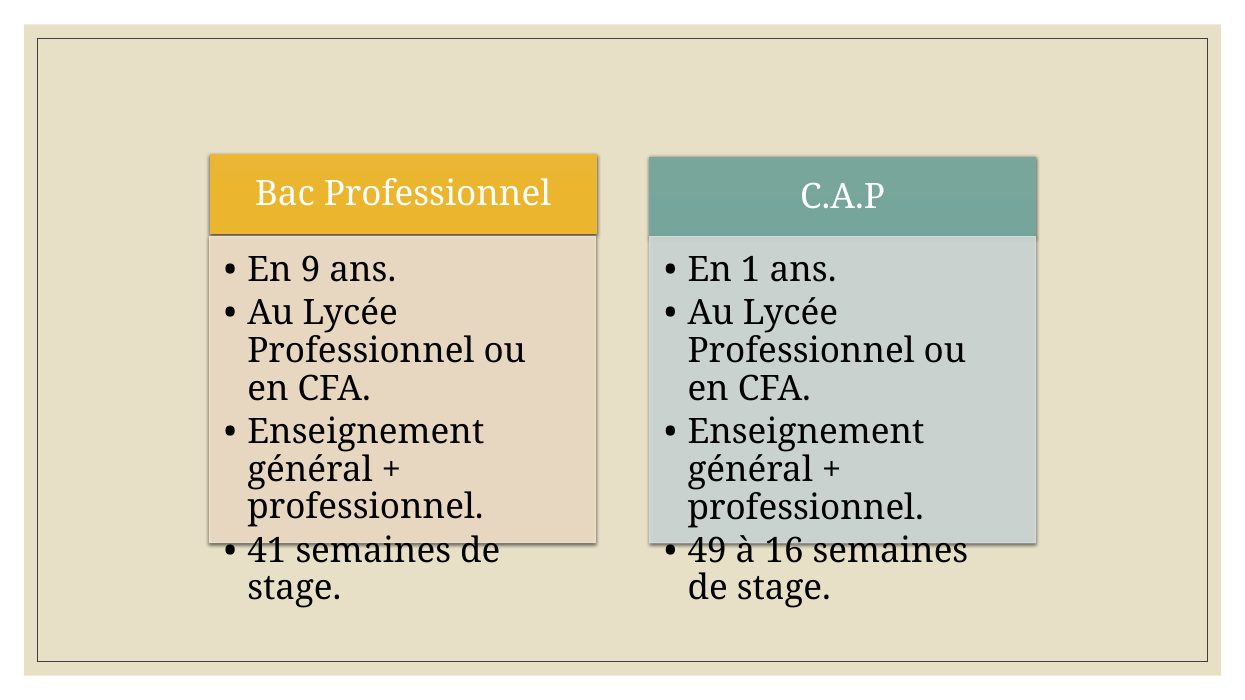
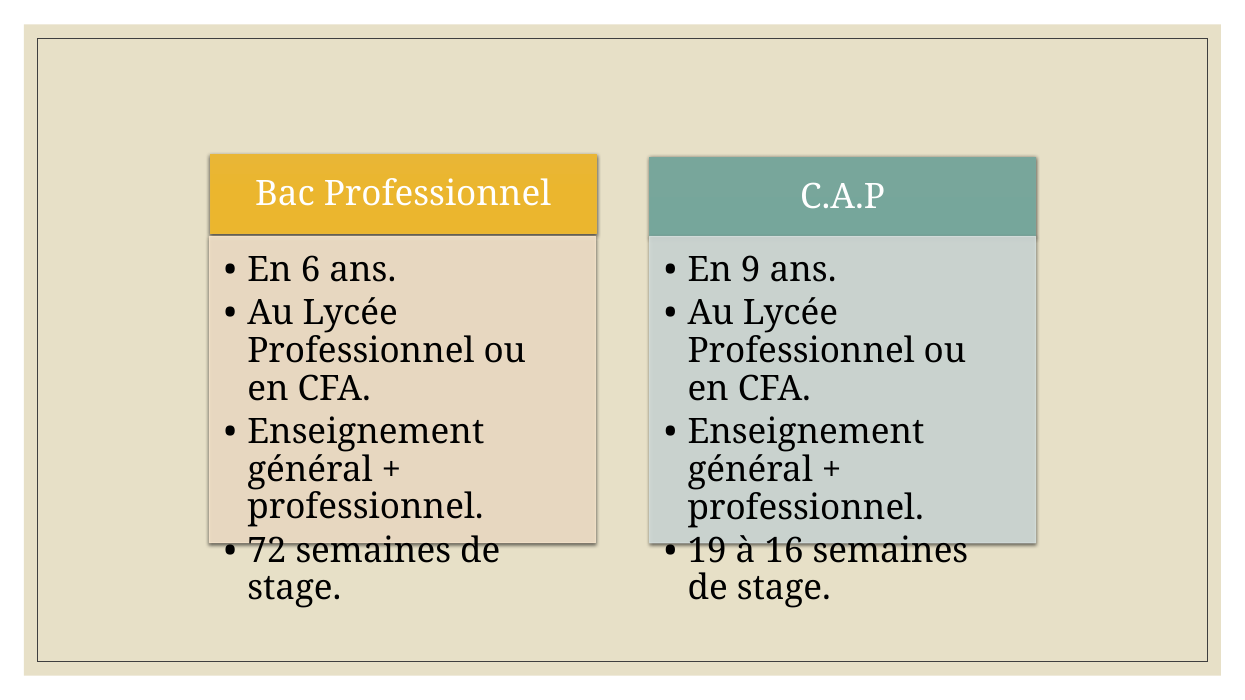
9: 9 -> 6
1: 1 -> 9
41: 41 -> 72
49: 49 -> 19
